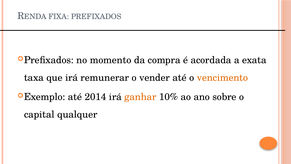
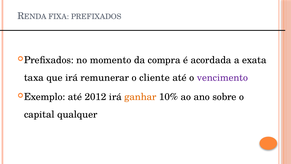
vender: vender -> cliente
vencimento colour: orange -> purple
2014: 2014 -> 2012
